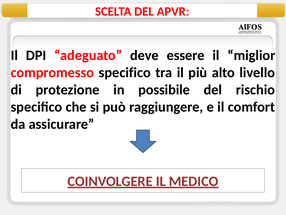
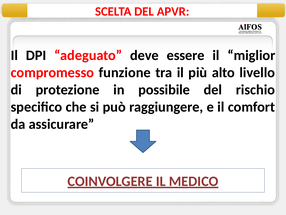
compromesso specifico: specifico -> funzione
